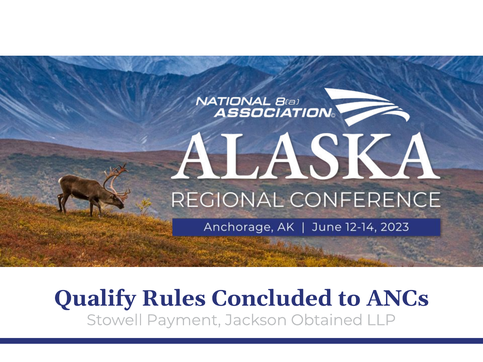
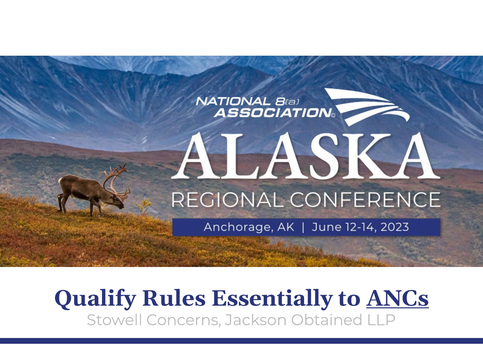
Concluded: Concluded -> Essentially
ANCs underline: none -> present
Payment: Payment -> Concerns
